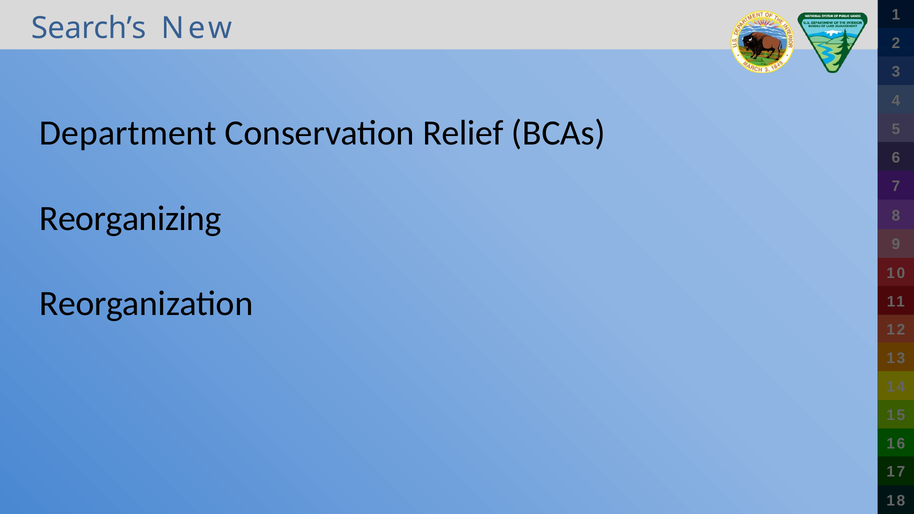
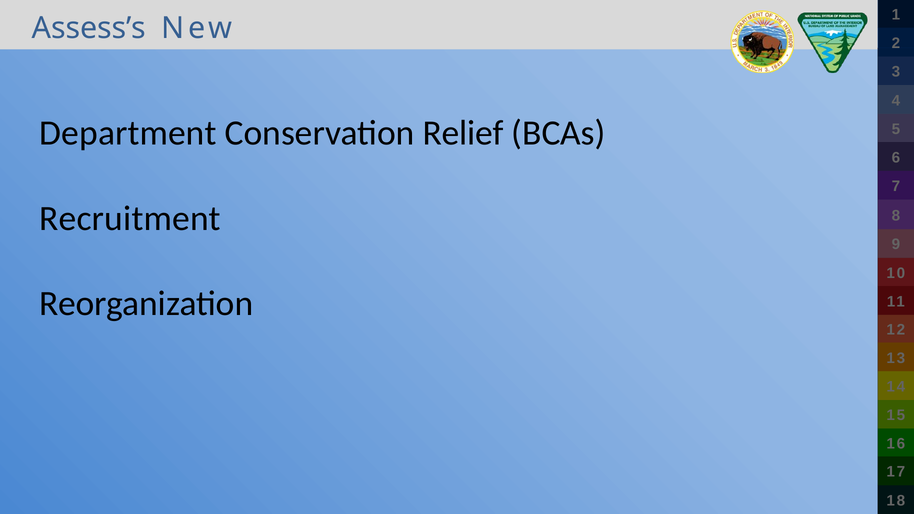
Search’s: Search’s -> Assess’s
Reorganizing: Reorganizing -> Recruitment
